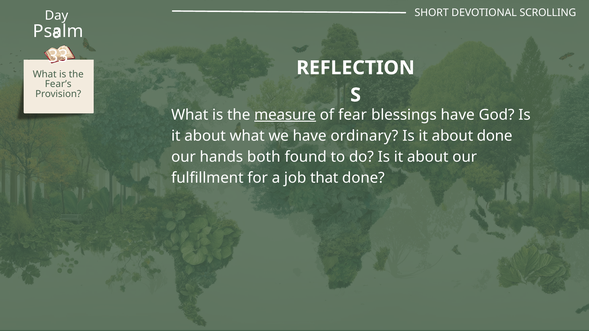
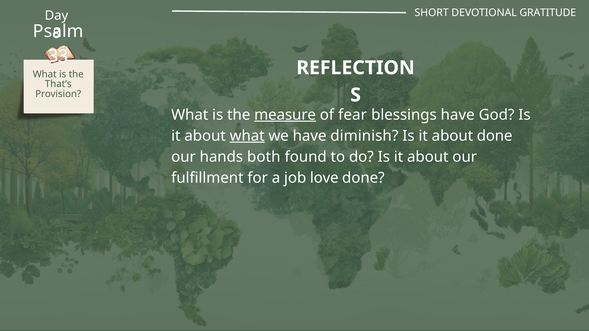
SCROLLING: SCROLLING -> GRATITUDE
Fear’s: Fear’s -> That’s
what at (247, 136) underline: none -> present
ordinary: ordinary -> diminish
that: that -> love
